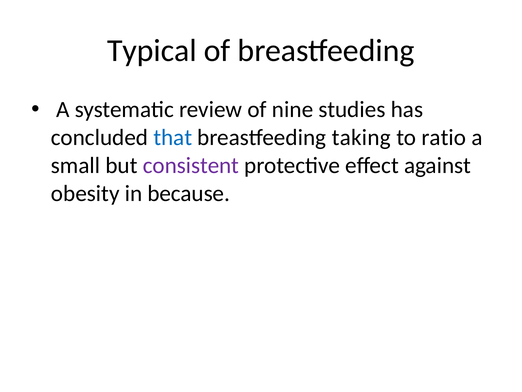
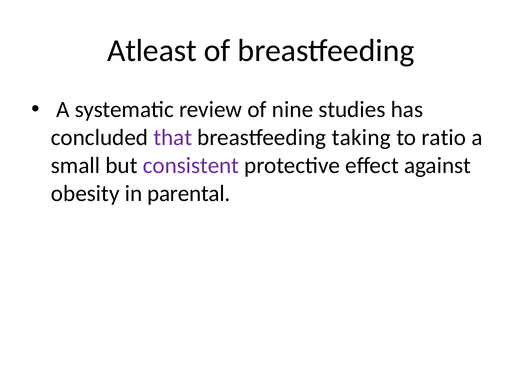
Typical: Typical -> Atleast
that colour: blue -> purple
because: because -> parental
